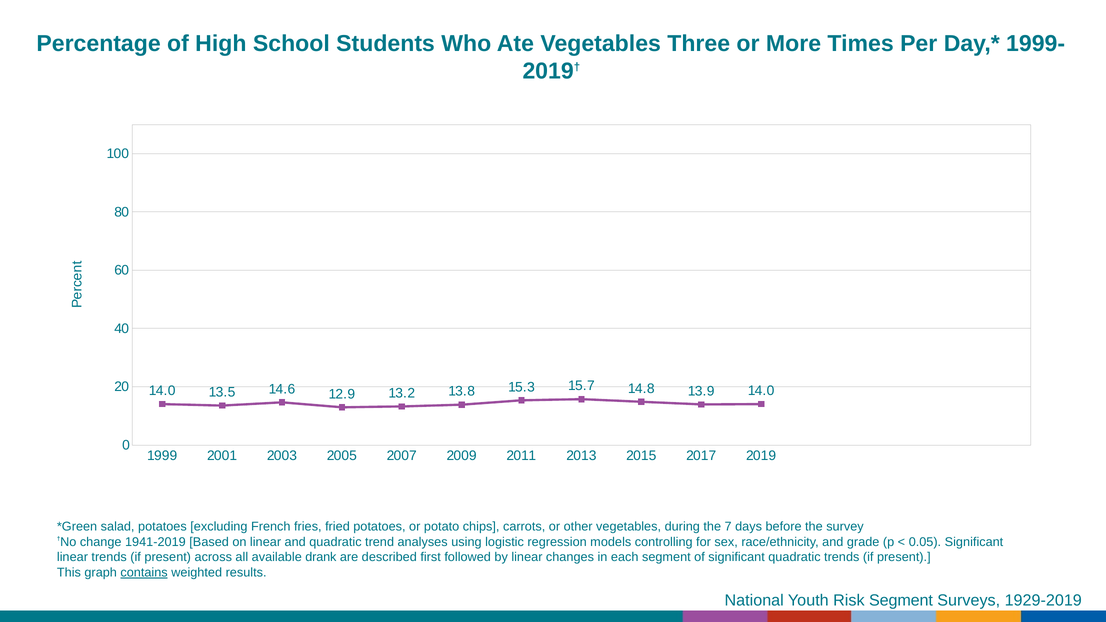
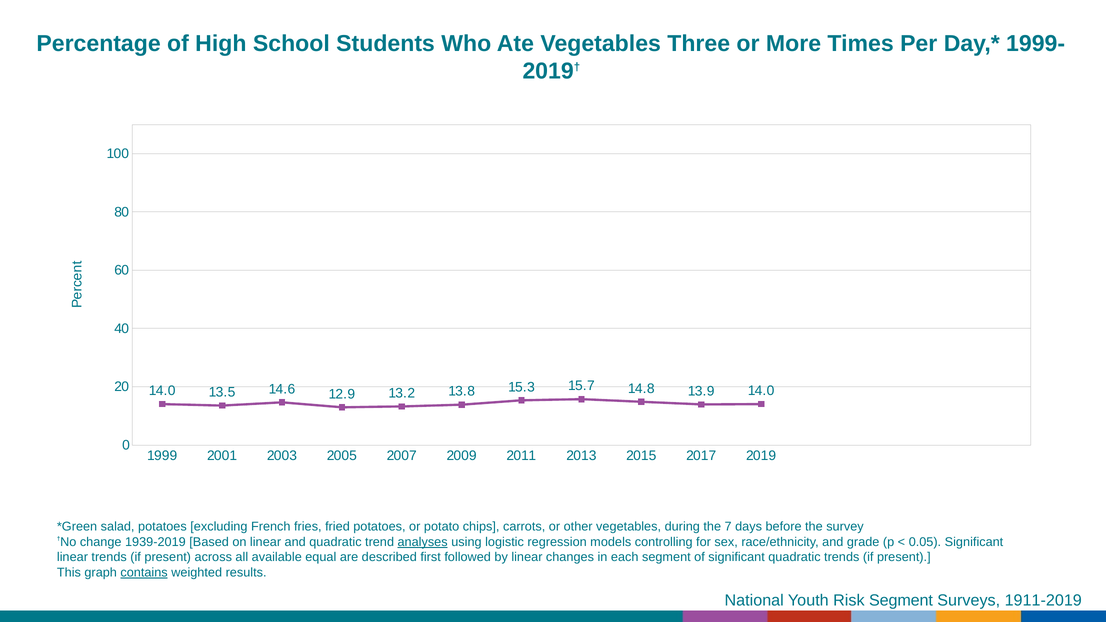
1941-2019: 1941-2019 -> 1939-2019
analyses underline: none -> present
drank: drank -> equal
1929-2019: 1929-2019 -> 1911-2019
